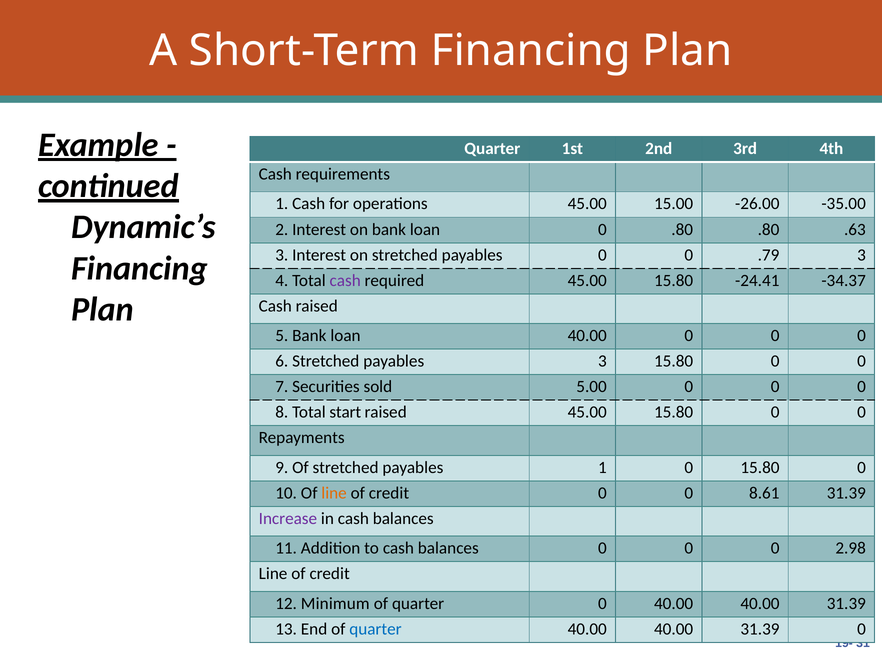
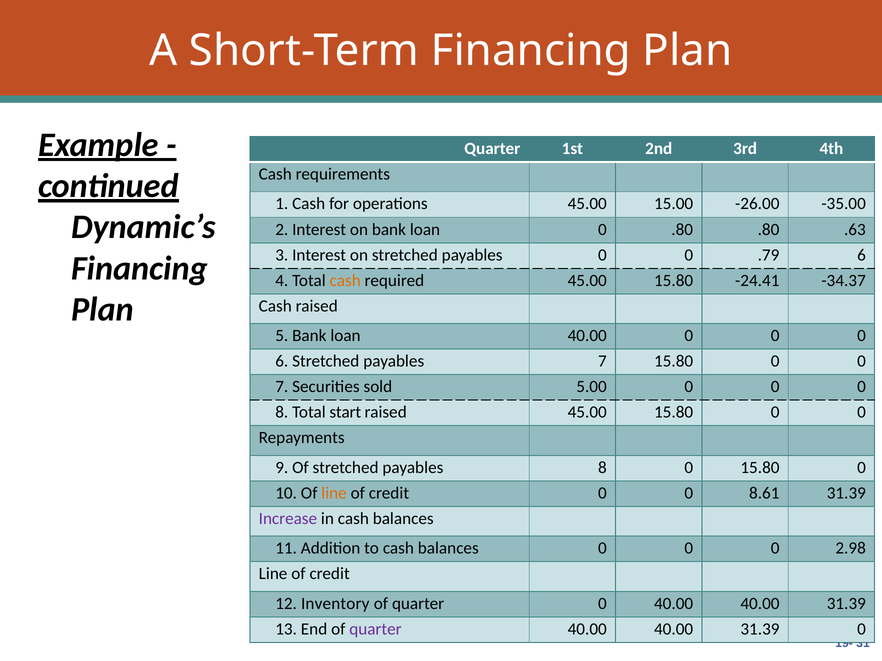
.79 3: 3 -> 6
cash at (345, 281) colour: purple -> orange
payables 3: 3 -> 7
payables 1: 1 -> 8
Minimum: Minimum -> Inventory
quarter at (375, 630) colour: blue -> purple
